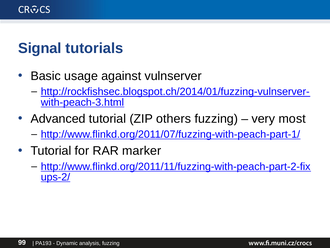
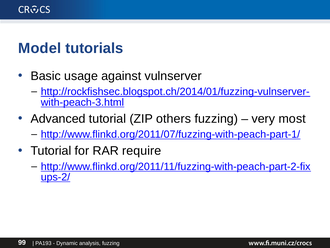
Signal: Signal -> Model
marker: marker -> require
